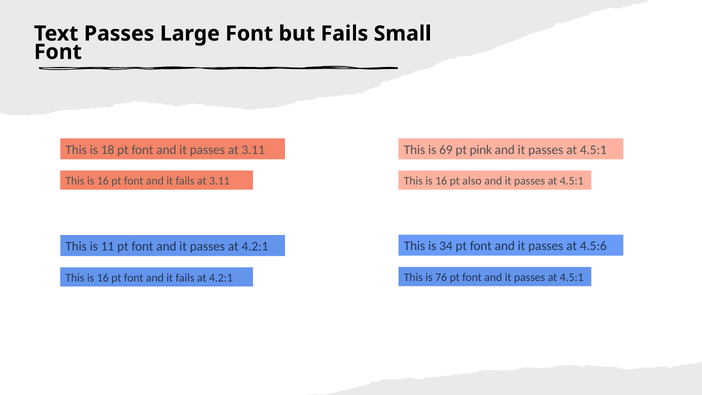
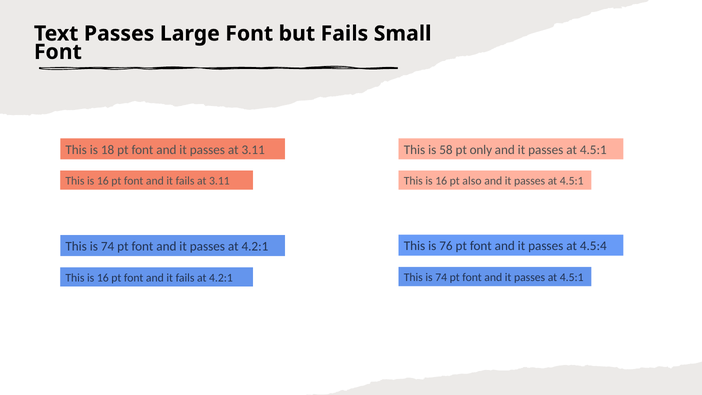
69: 69 -> 58
pink: pink -> only
34: 34 -> 76
4.5:6: 4.5:6 -> 4.5:4
11 at (108, 246): 11 -> 74
76 at (441, 277): 76 -> 74
